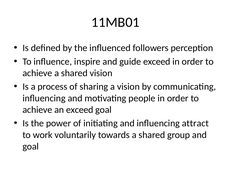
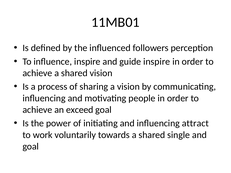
guide exceed: exceed -> inspire
group: group -> single
